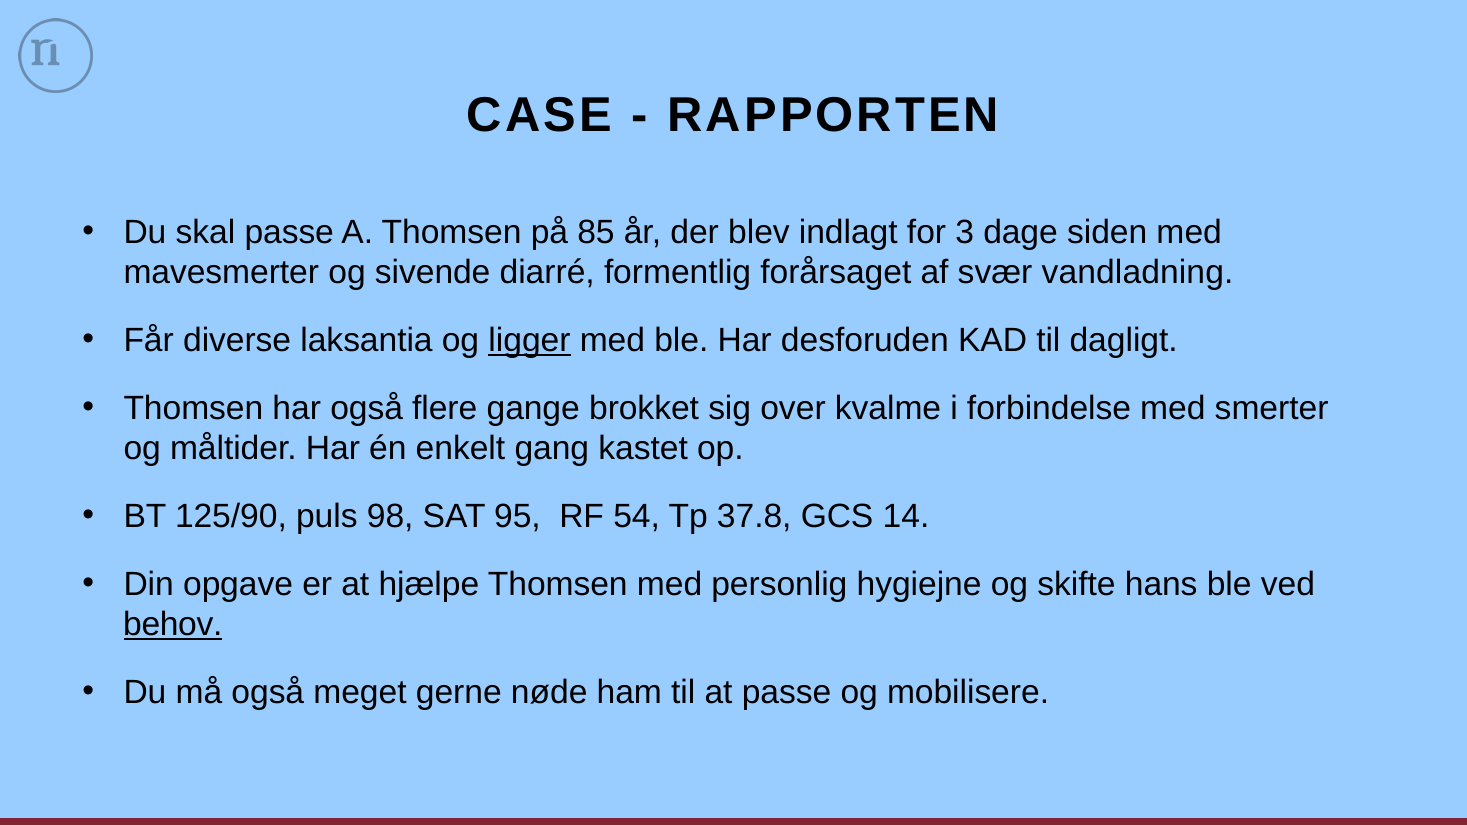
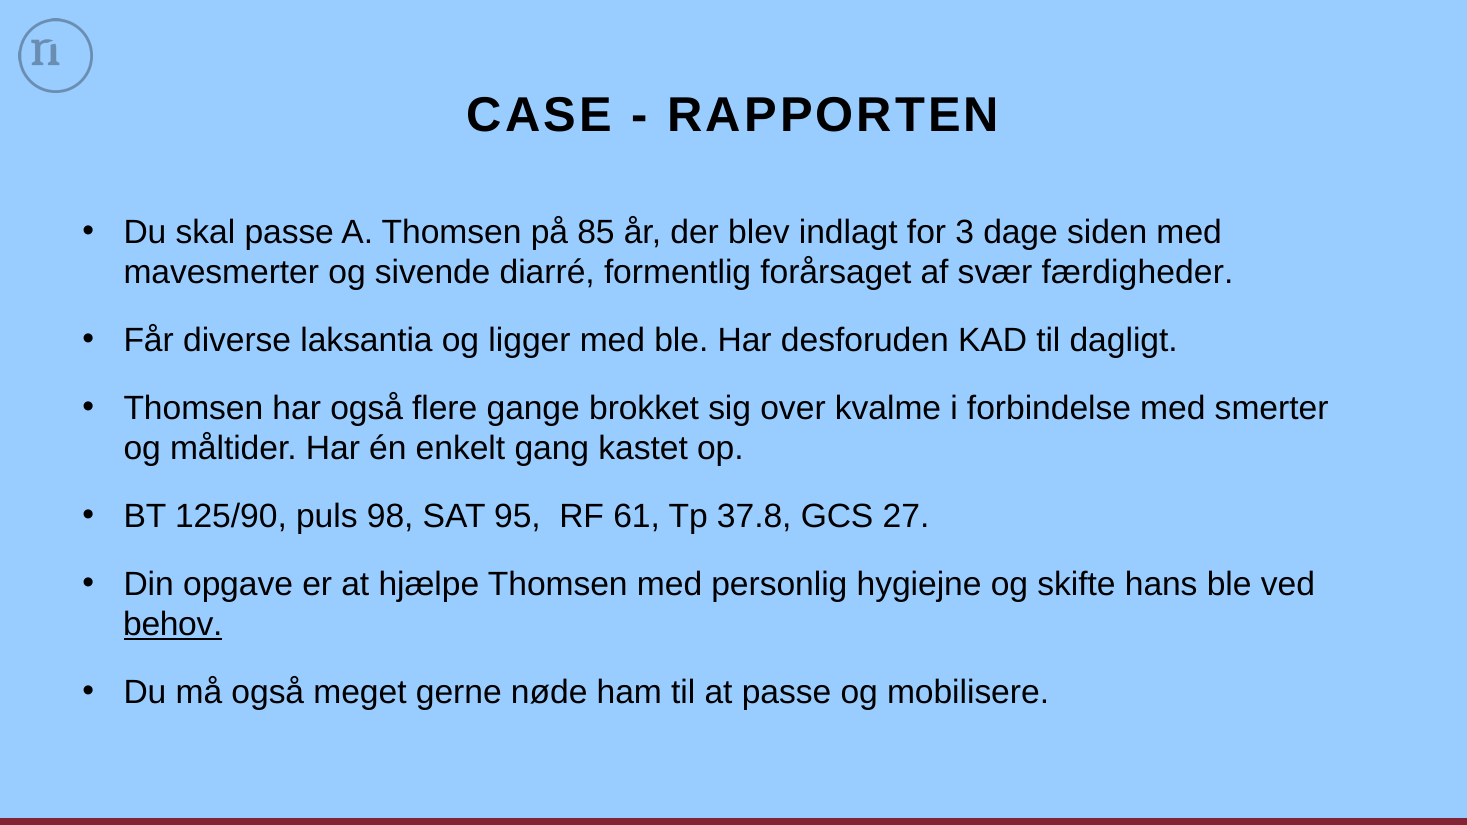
vandladning: vandladning -> færdigheder
ligger underline: present -> none
54: 54 -> 61
14: 14 -> 27
